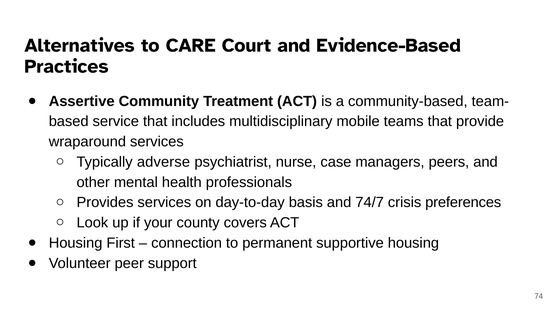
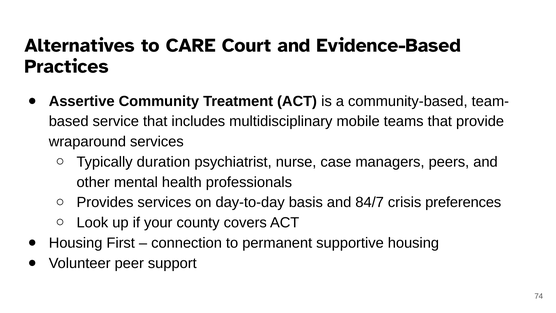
adverse: adverse -> duration
74/7: 74/7 -> 84/7
